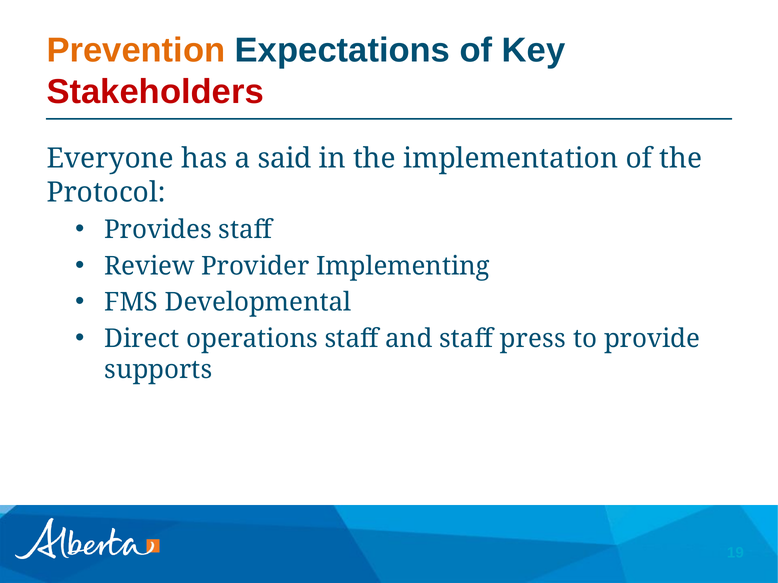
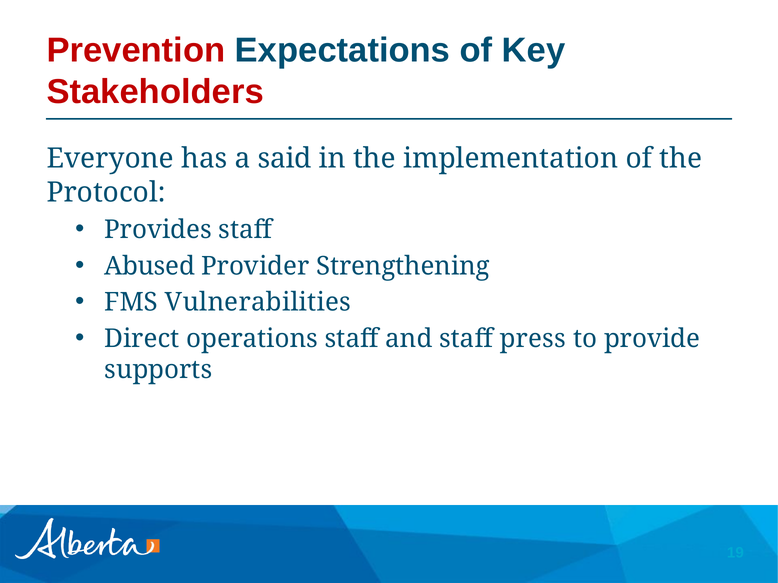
Prevention colour: orange -> red
Review: Review -> Abused
Implementing: Implementing -> Strengthening
Developmental: Developmental -> Vulnerabilities
